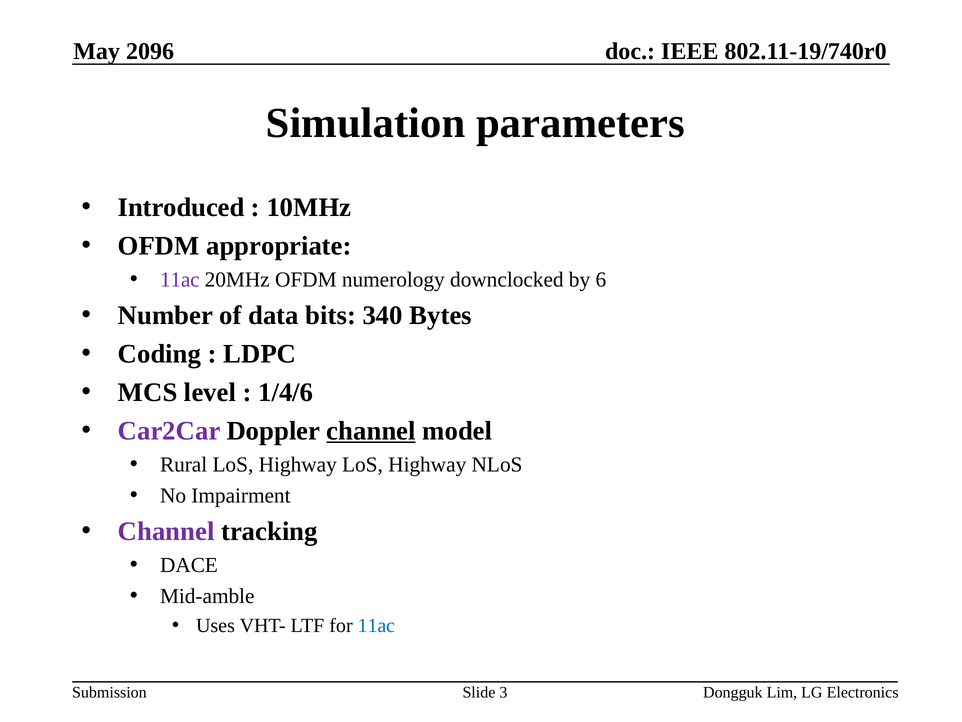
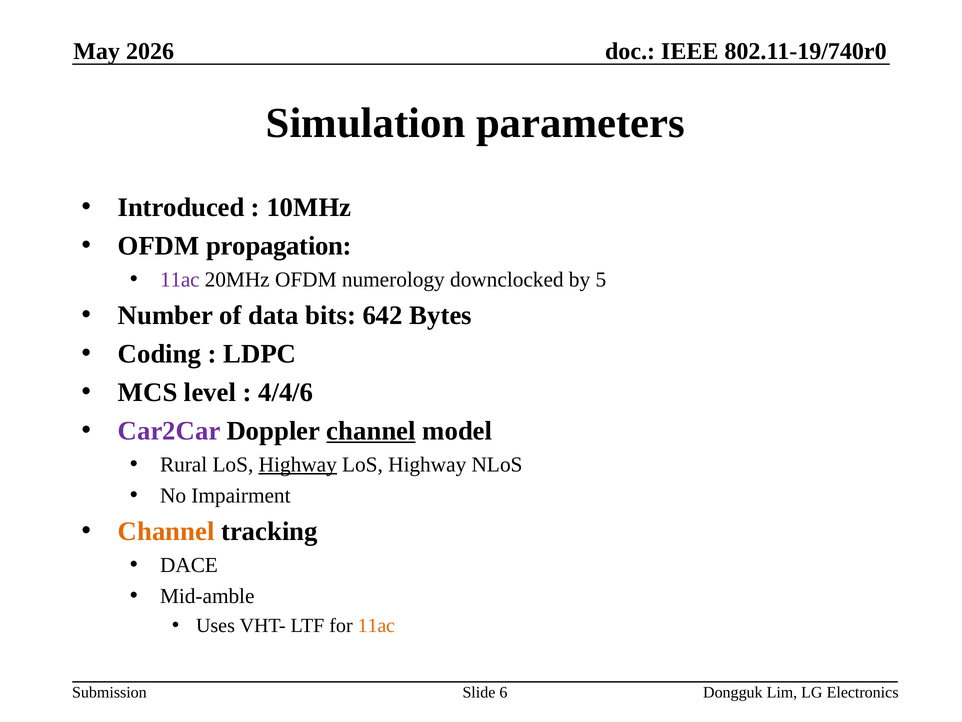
2096: 2096 -> 2026
appropriate: appropriate -> propagation
6: 6 -> 5
340: 340 -> 642
1/4/6: 1/4/6 -> 4/4/6
Highway at (298, 464) underline: none -> present
Channel at (166, 531) colour: purple -> orange
11ac at (376, 625) colour: blue -> orange
3: 3 -> 6
